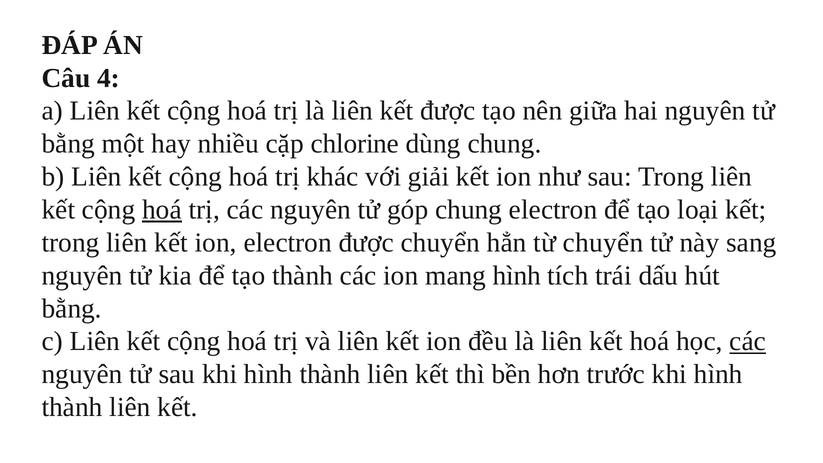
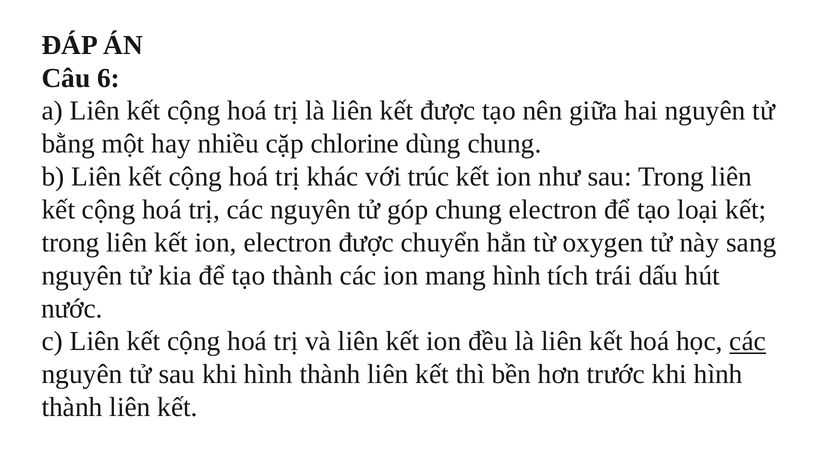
4: 4 -> 6
giải: giải -> trúc
hoá at (162, 210) underline: present -> none
từ chuyển: chuyển -> oxygen
bằng at (72, 308): bằng -> nước
